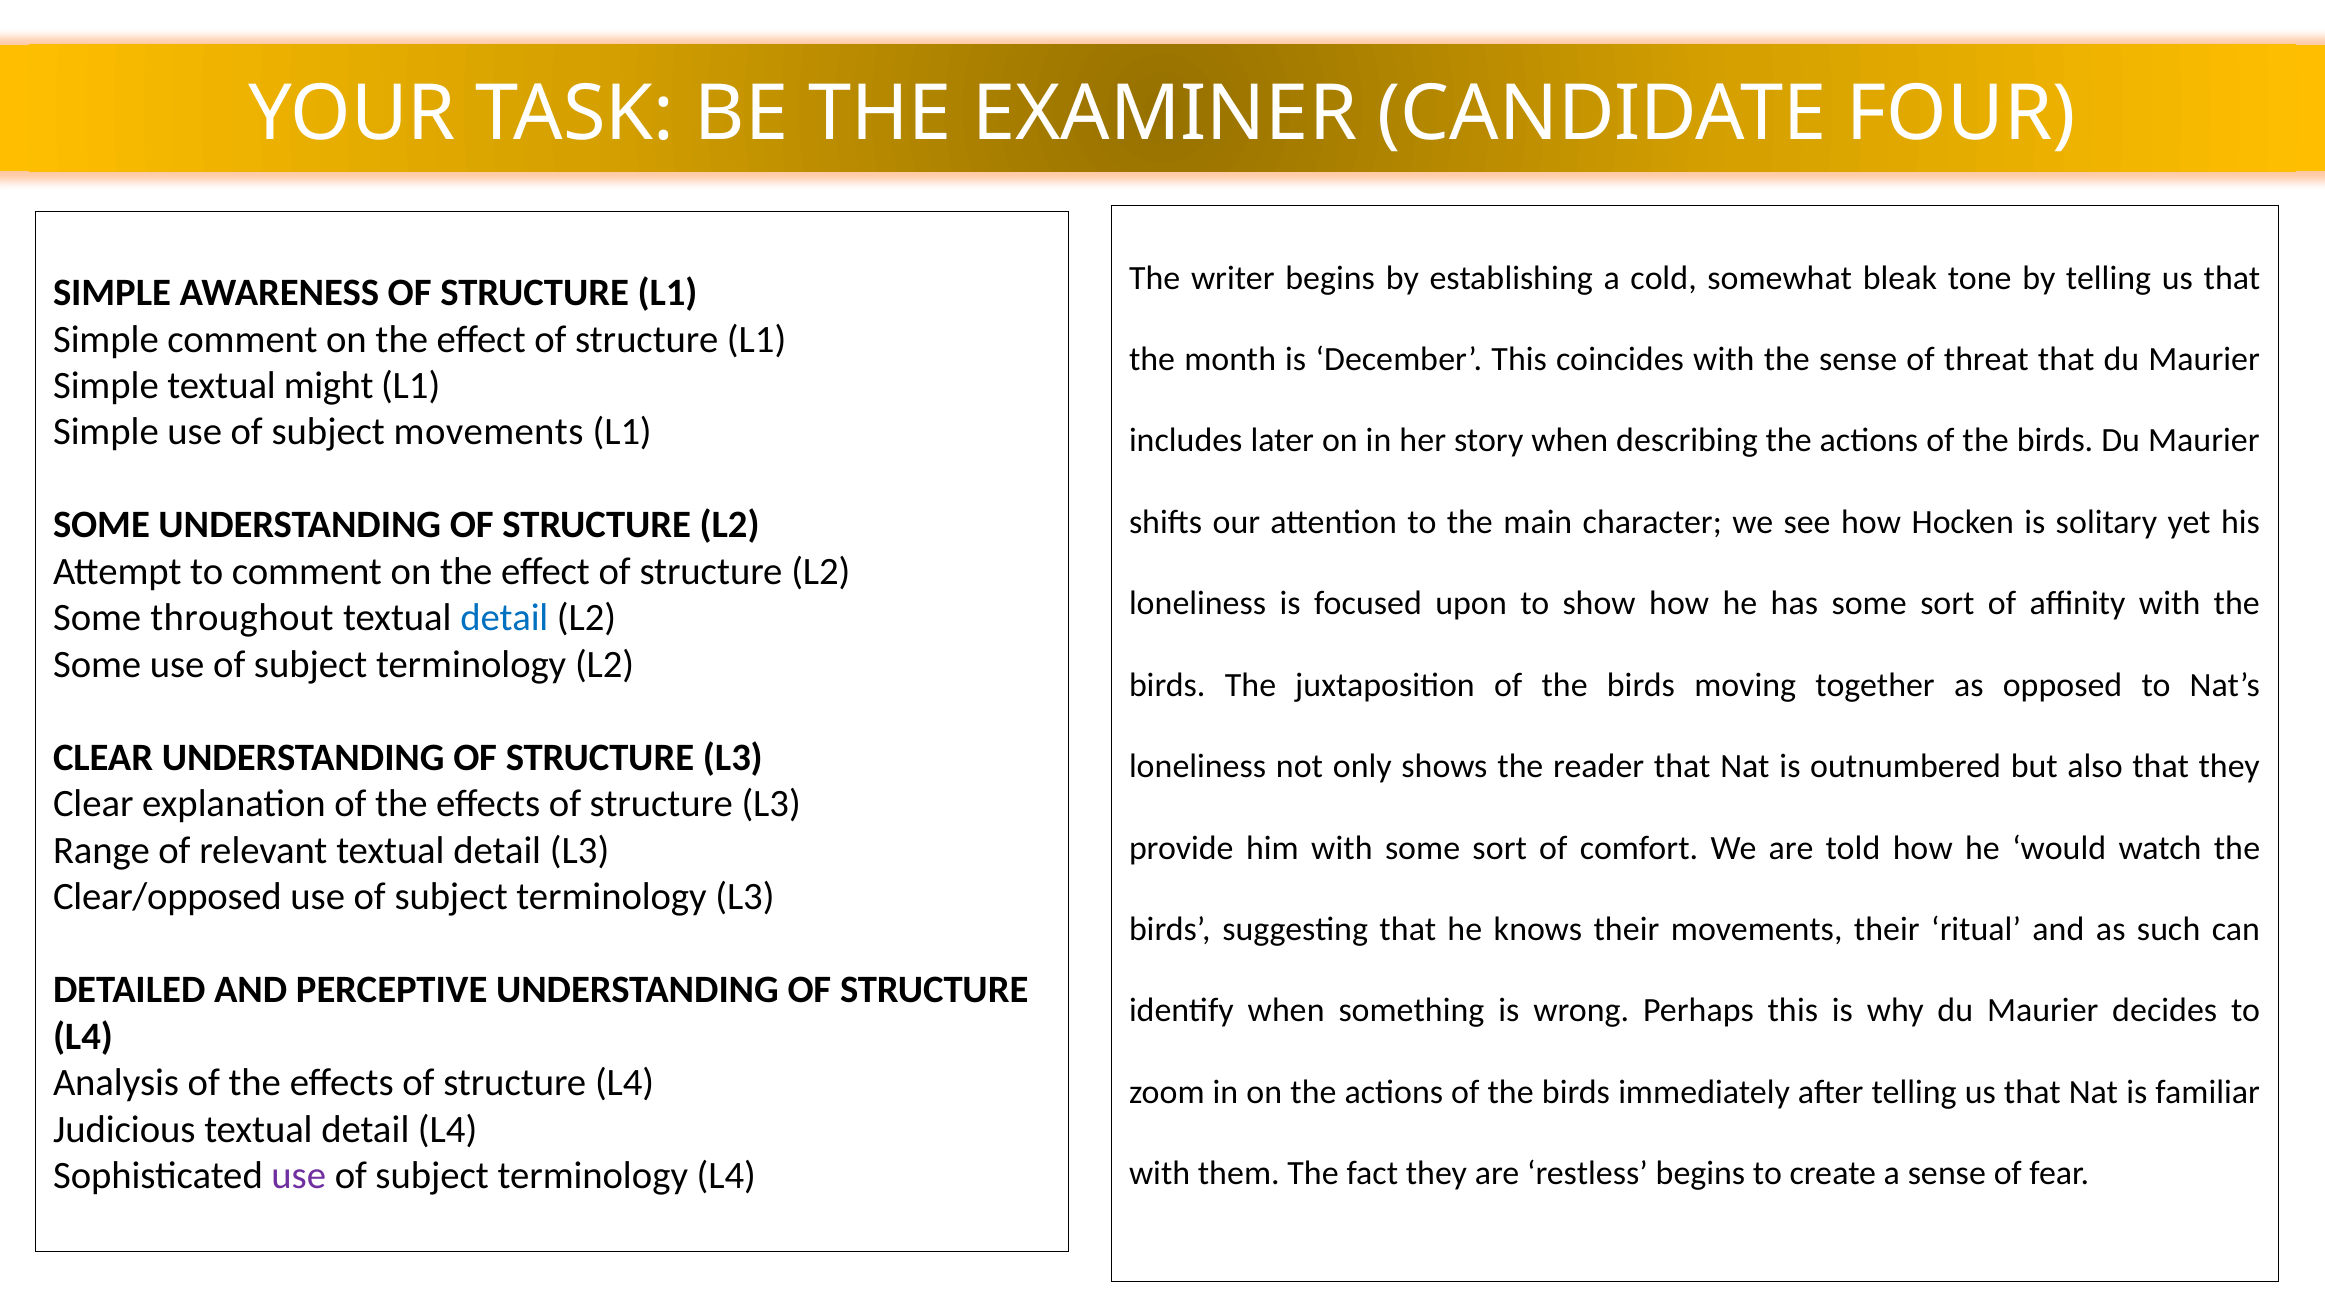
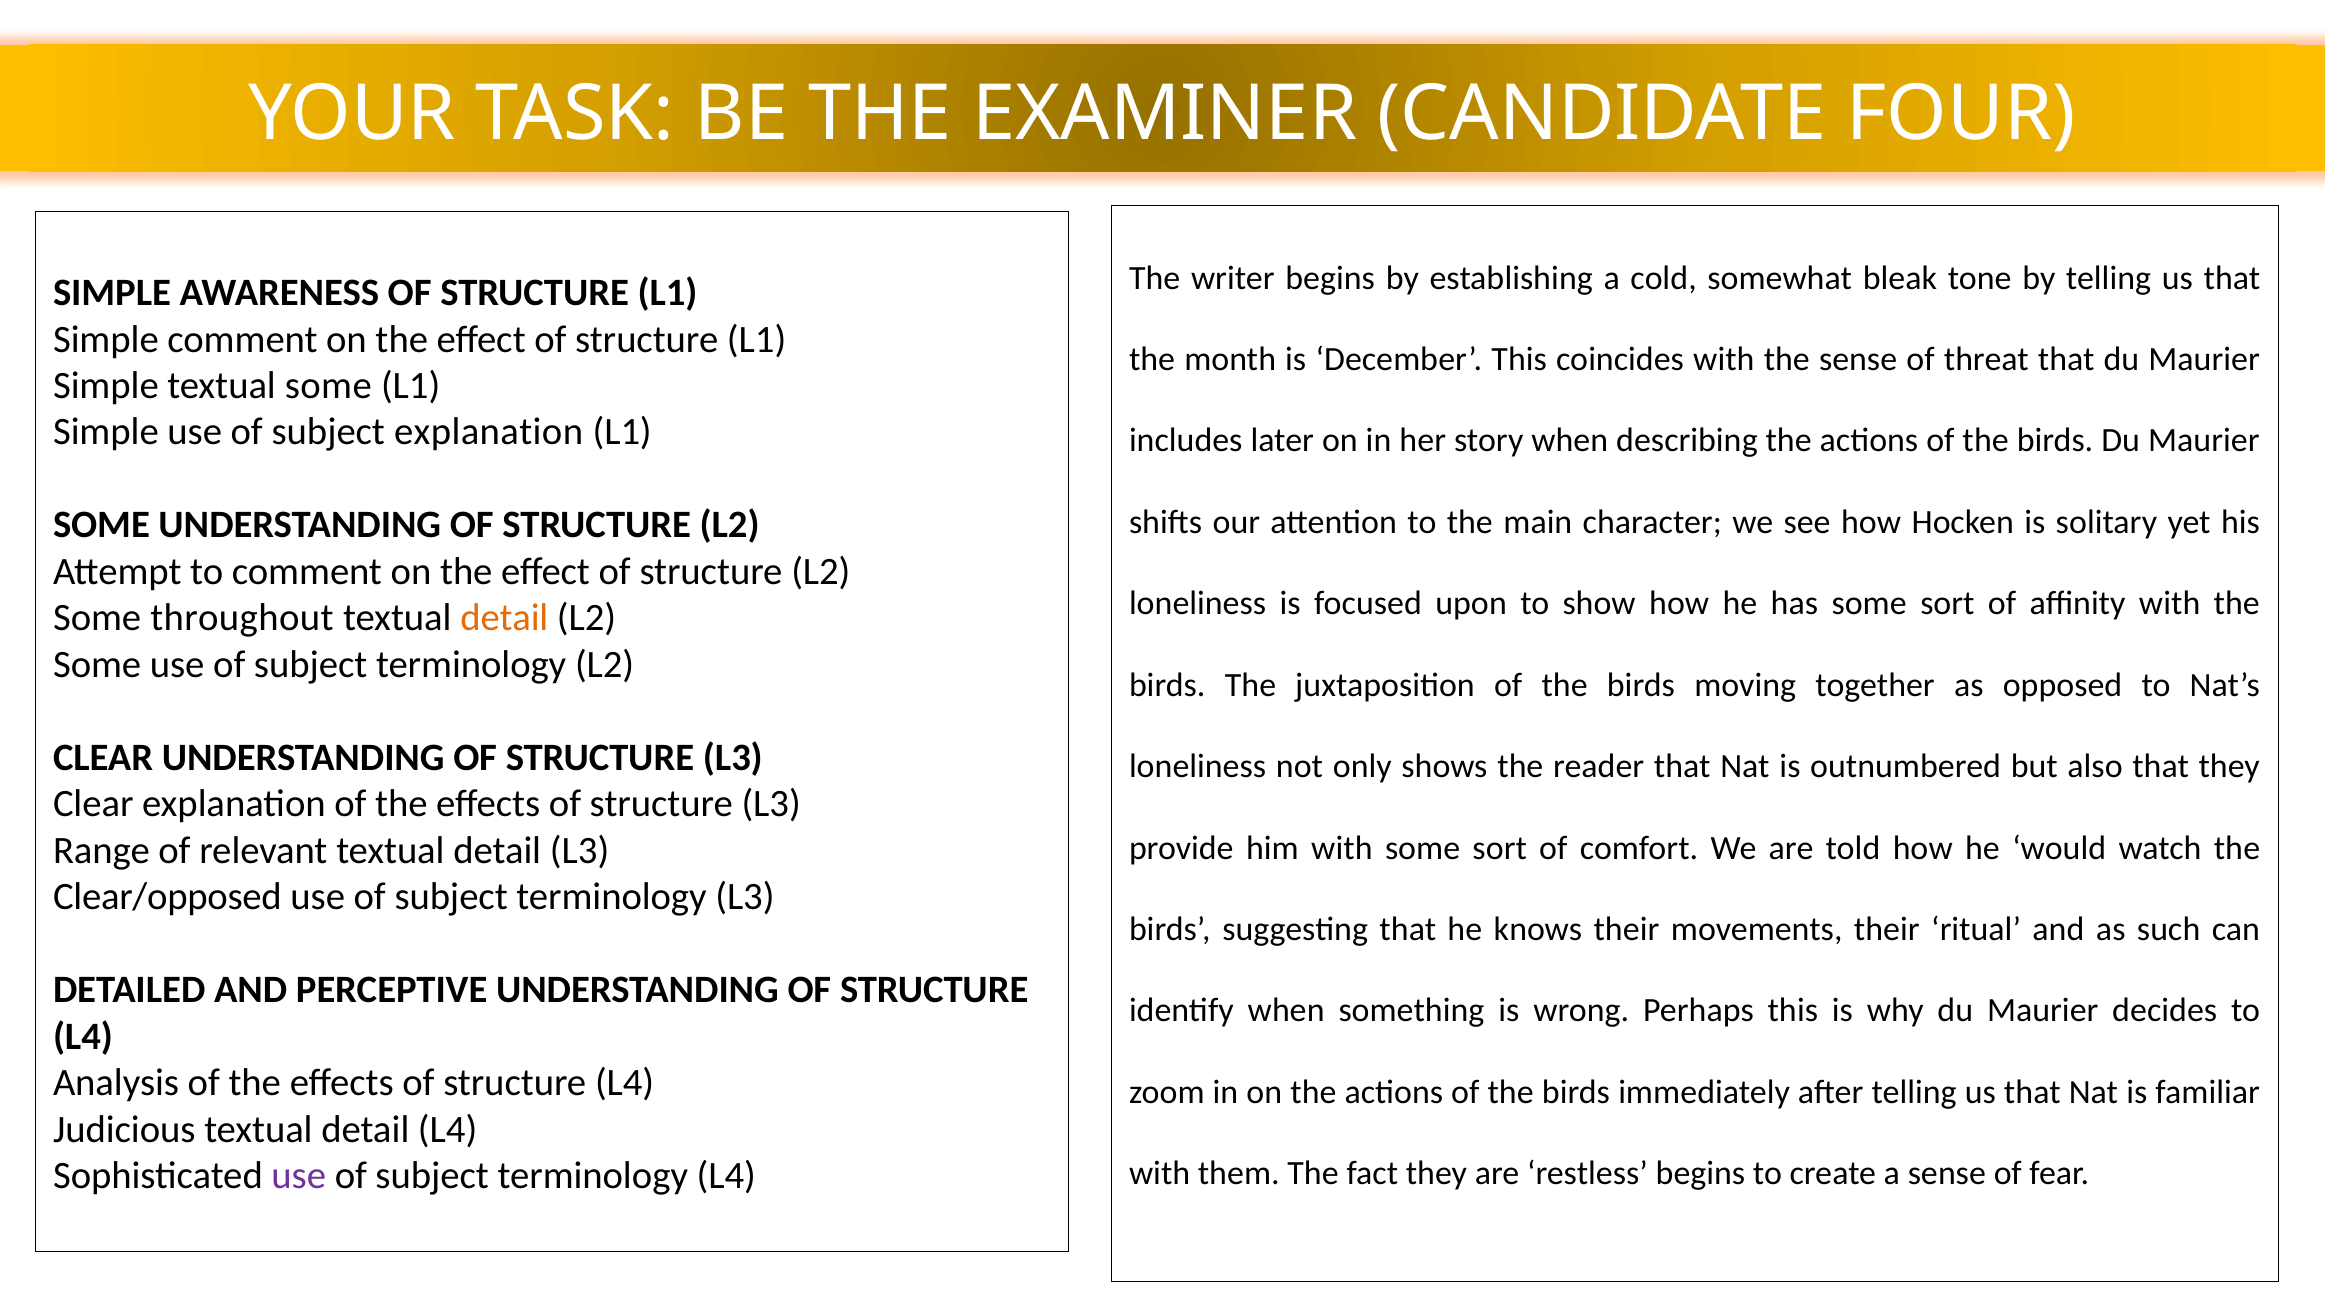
textual might: might -> some
subject movements: movements -> explanation
detail at (504, 618) colour: blue -> orange
